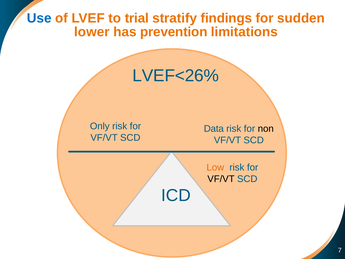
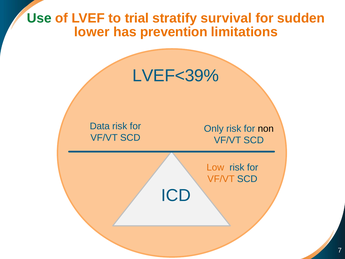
Use colour: blue -> green
findings: findings -> survival
LVEF<26%: LVEF<26% -> LVEF<39%
Only: Only -> Data
Data: Data -> Only
VF/VT at (221, 179) colour: black -> orange
